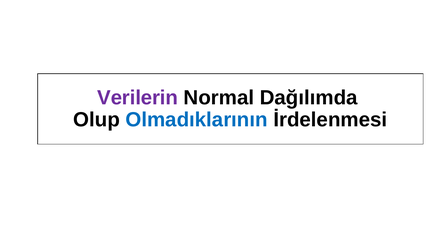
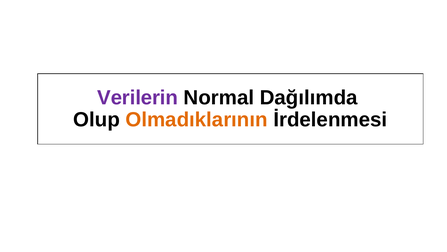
Olmadıklarının colour: blue -> orange
